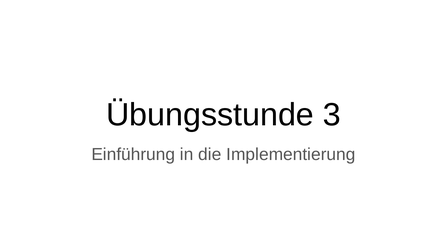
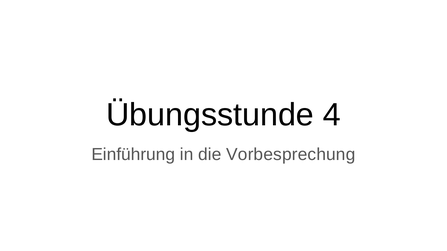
3: 3 -> 4
Implementierung: Implementierung -> Vorbesprechung
